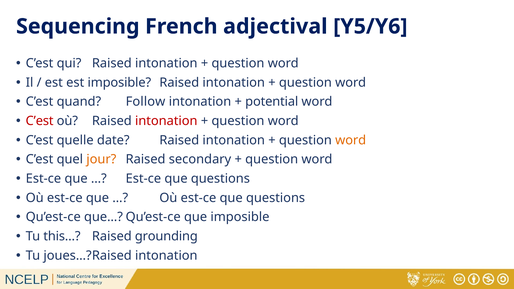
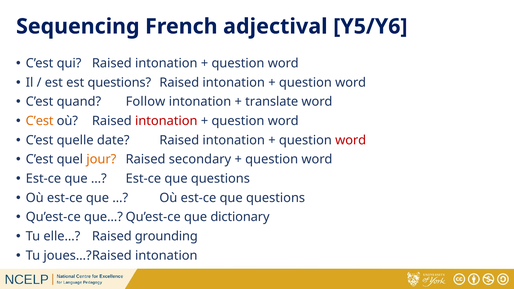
est imposible: imposible -> questions
potential: potential -> translate
C’est at (40, 121) colour: red -> orange
word at (351, 140) colour: orange -> red
que imposible: imposible -> dictionary
this…: this… -> elle…
